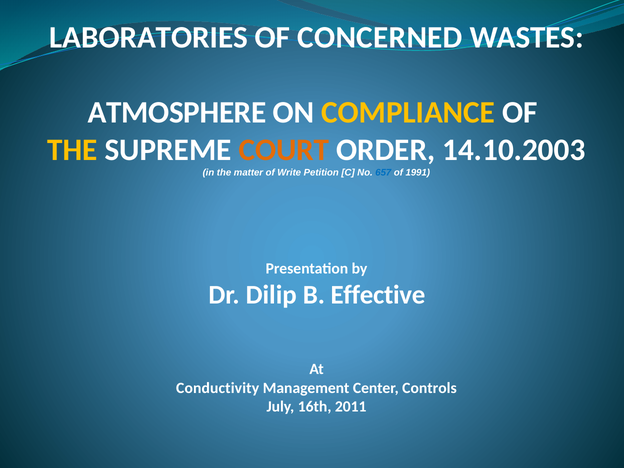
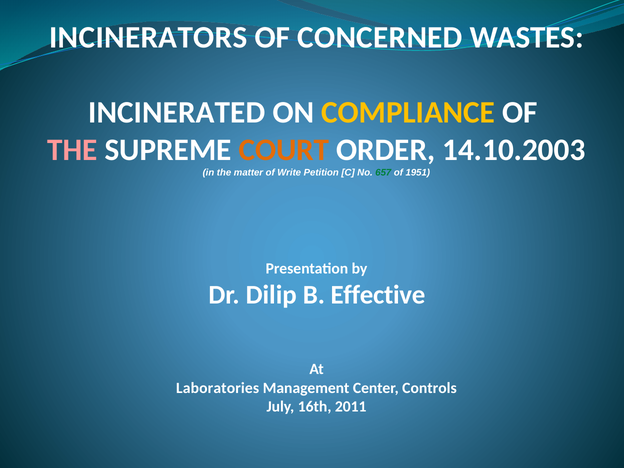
LABORATORIES: LABORATORIES -> INCINERATORS
ATMOSPHERE: ATMOSPHERE -> INCINERATED
THE at (73, 150) colour: yellow -> pink
657 colour: blue -> green
1991: 1991 -> 1951
Conductivity: Conductivity -> Laboratories
